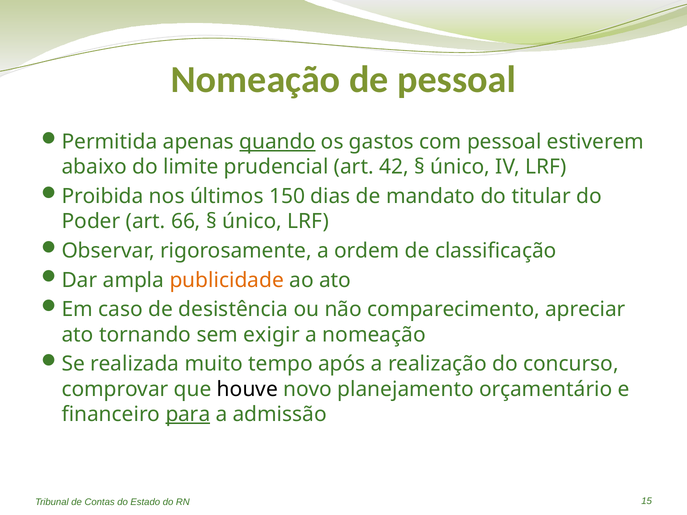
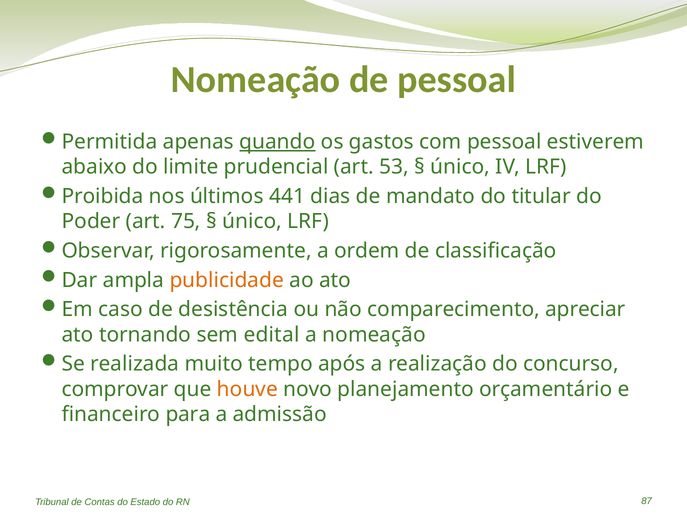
42: 42 -> 53
150: 150 -> 441
66: 66 -> 75
exigir: exigir -> edital
houve colour: black -> orange
para underline: present -> none
15: 15 -> 87
